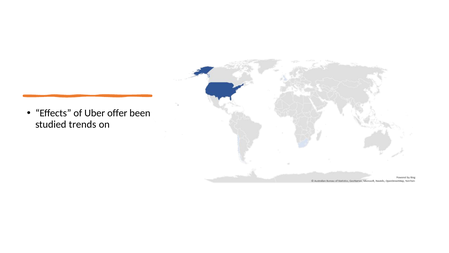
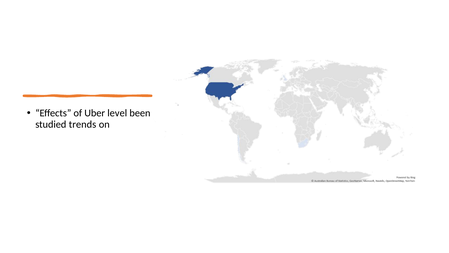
offer: offer -> level
